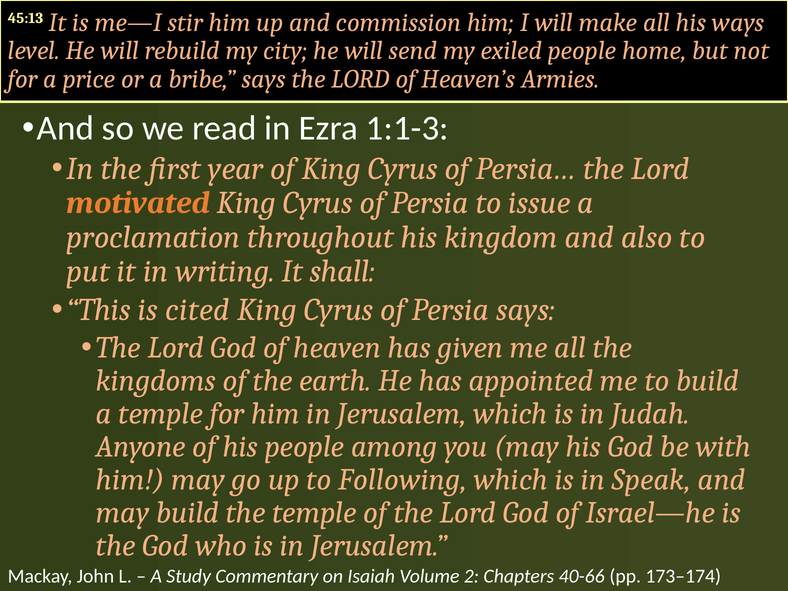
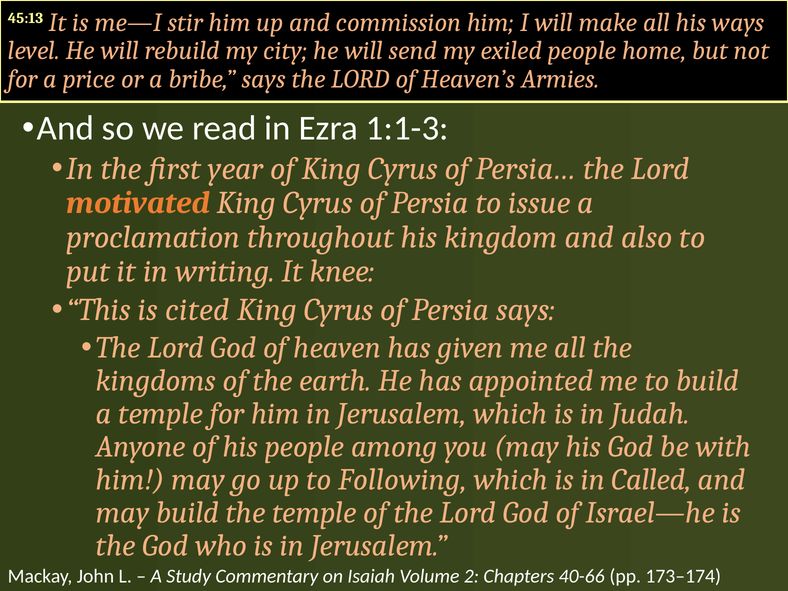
shall: shall -> knee
Speak: Speak -> Called
